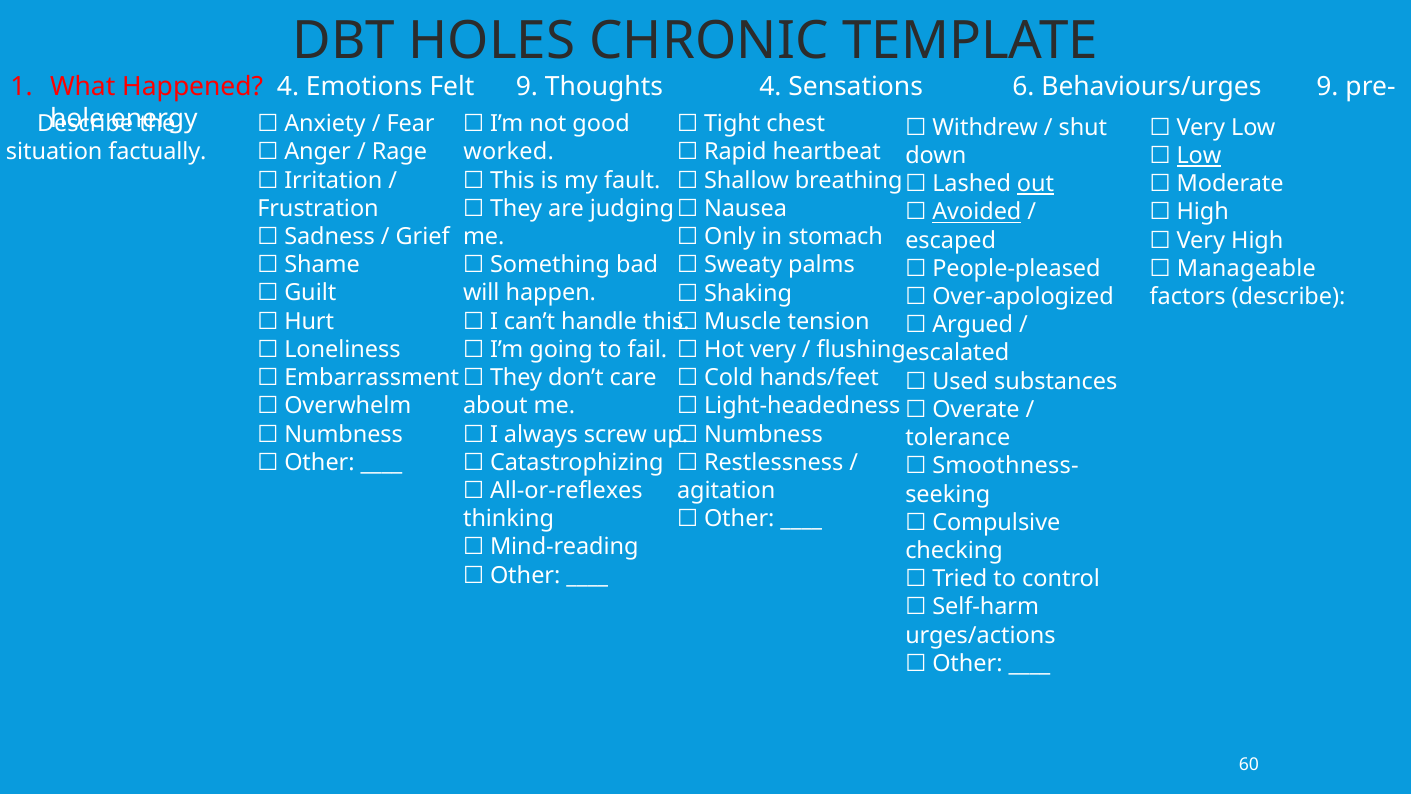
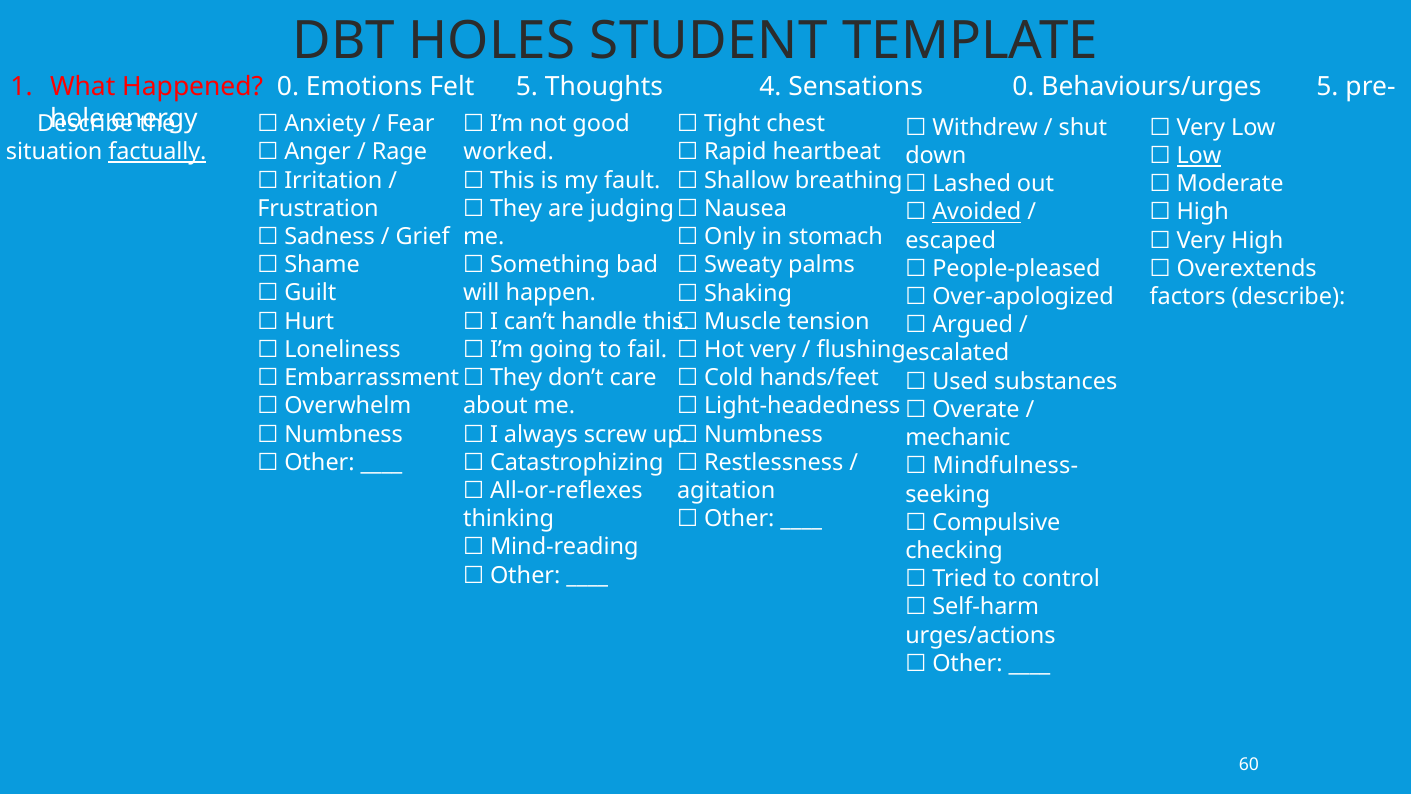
CHRONIC: CHRONIC -> STUDENT
Happened 4: 4 -> 0
Felt 9: 9 -> 5
Sensations 6: 6 -> 0
Behaviours/urges 9: 9 -> 5
factually underline: none -> present
out underline: present -> none
Manageable: Manageable -> Overextends
tolerance: tolerance -> mechanic
Smoothness-: Smoothness- -> Mindfulness-
